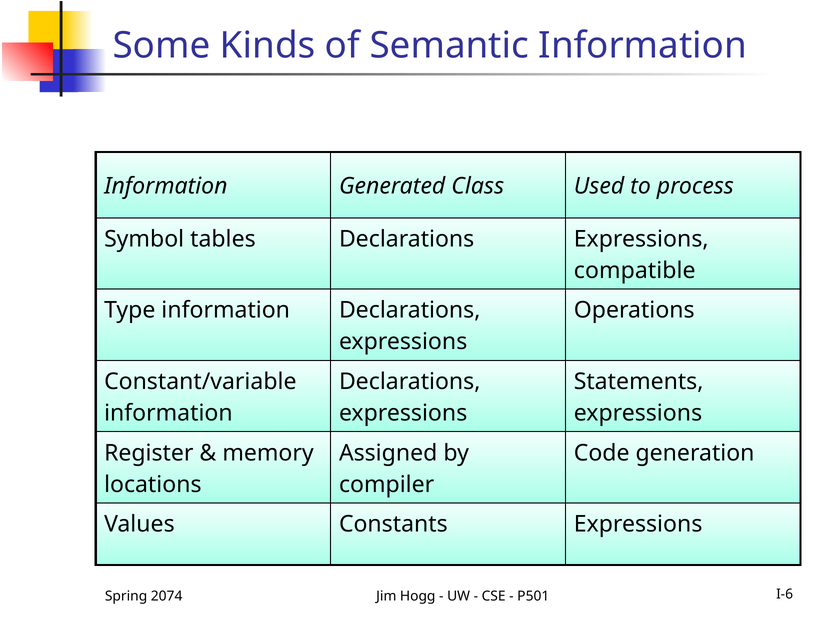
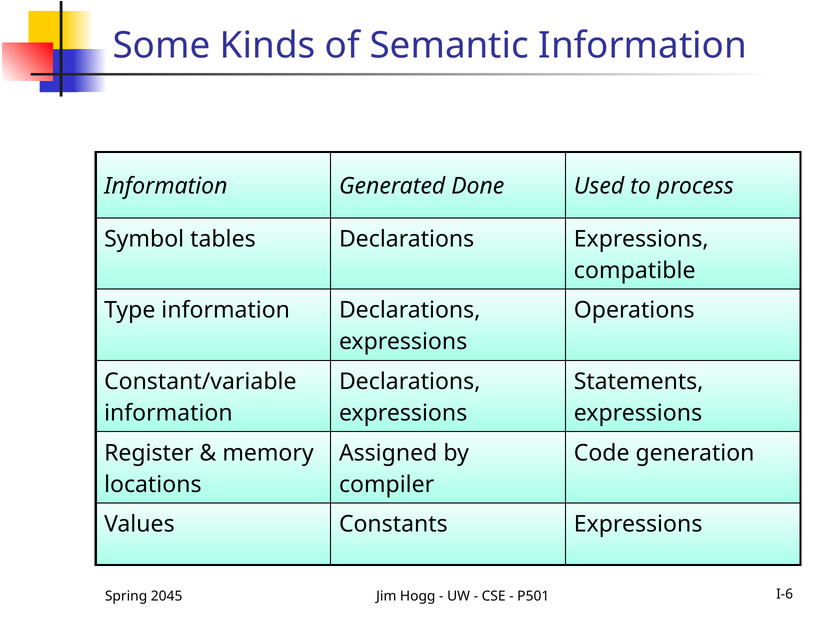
Class: Class -> Done
2074: 2074 -> 2045
